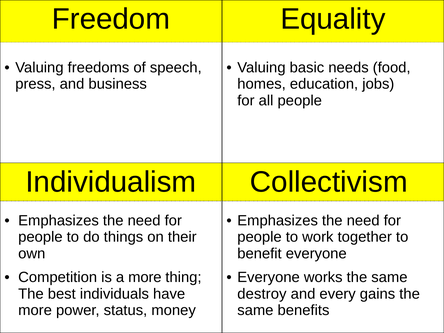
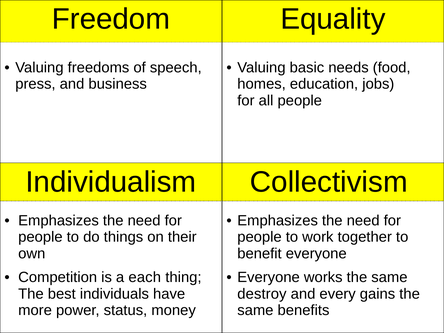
a more: more -> each
